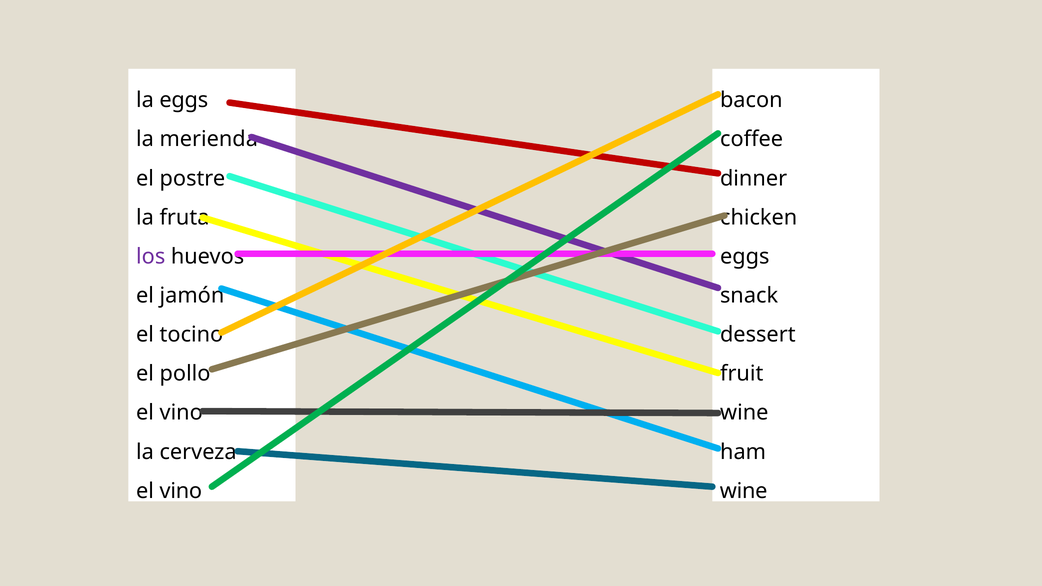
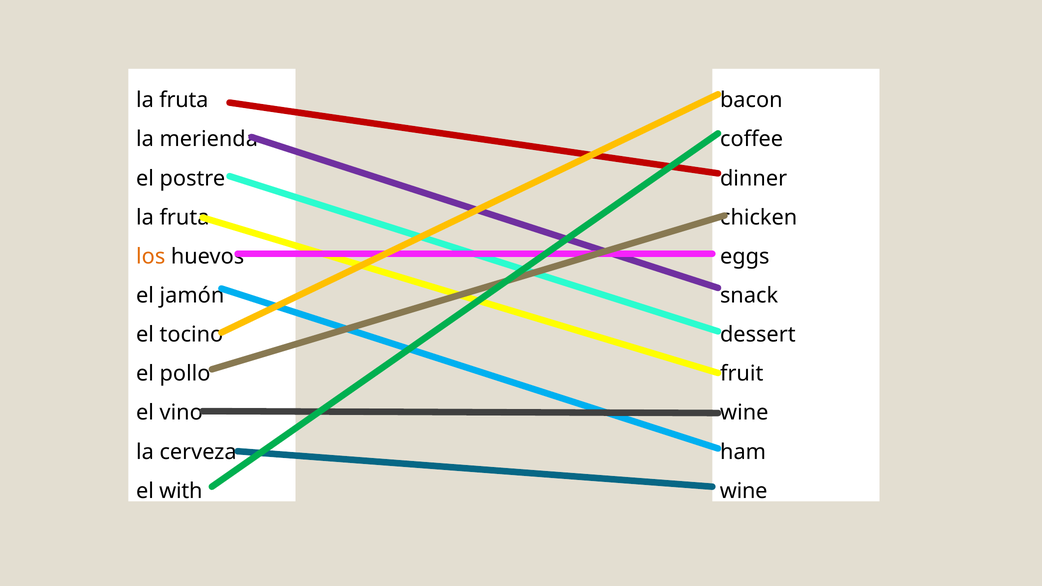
eggs at (184, 100): eggs -> fruta
los colour: purple -> orange
vino at (181, 491): vino -> with
